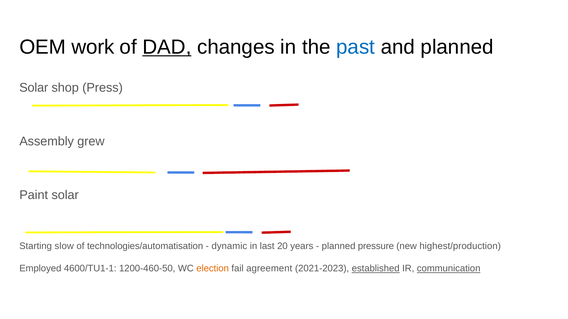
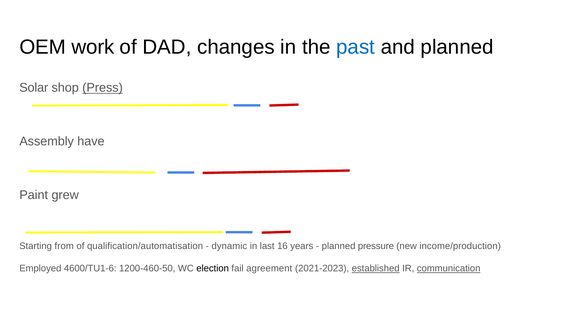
DAD underline: present -> none
Press underline: none -> present
grew: grew -> have
Paint solar: solar -> grew
slow: slow -> from
technologies/automatisation: technologies/automatisation -> qualification/automatisation
20: 20 -> 16
highest/production: highest/production -> income/production
4600/TU1-1: 4600/TU1-1 -> 4600/TU1-6
election colour: orange -> black
